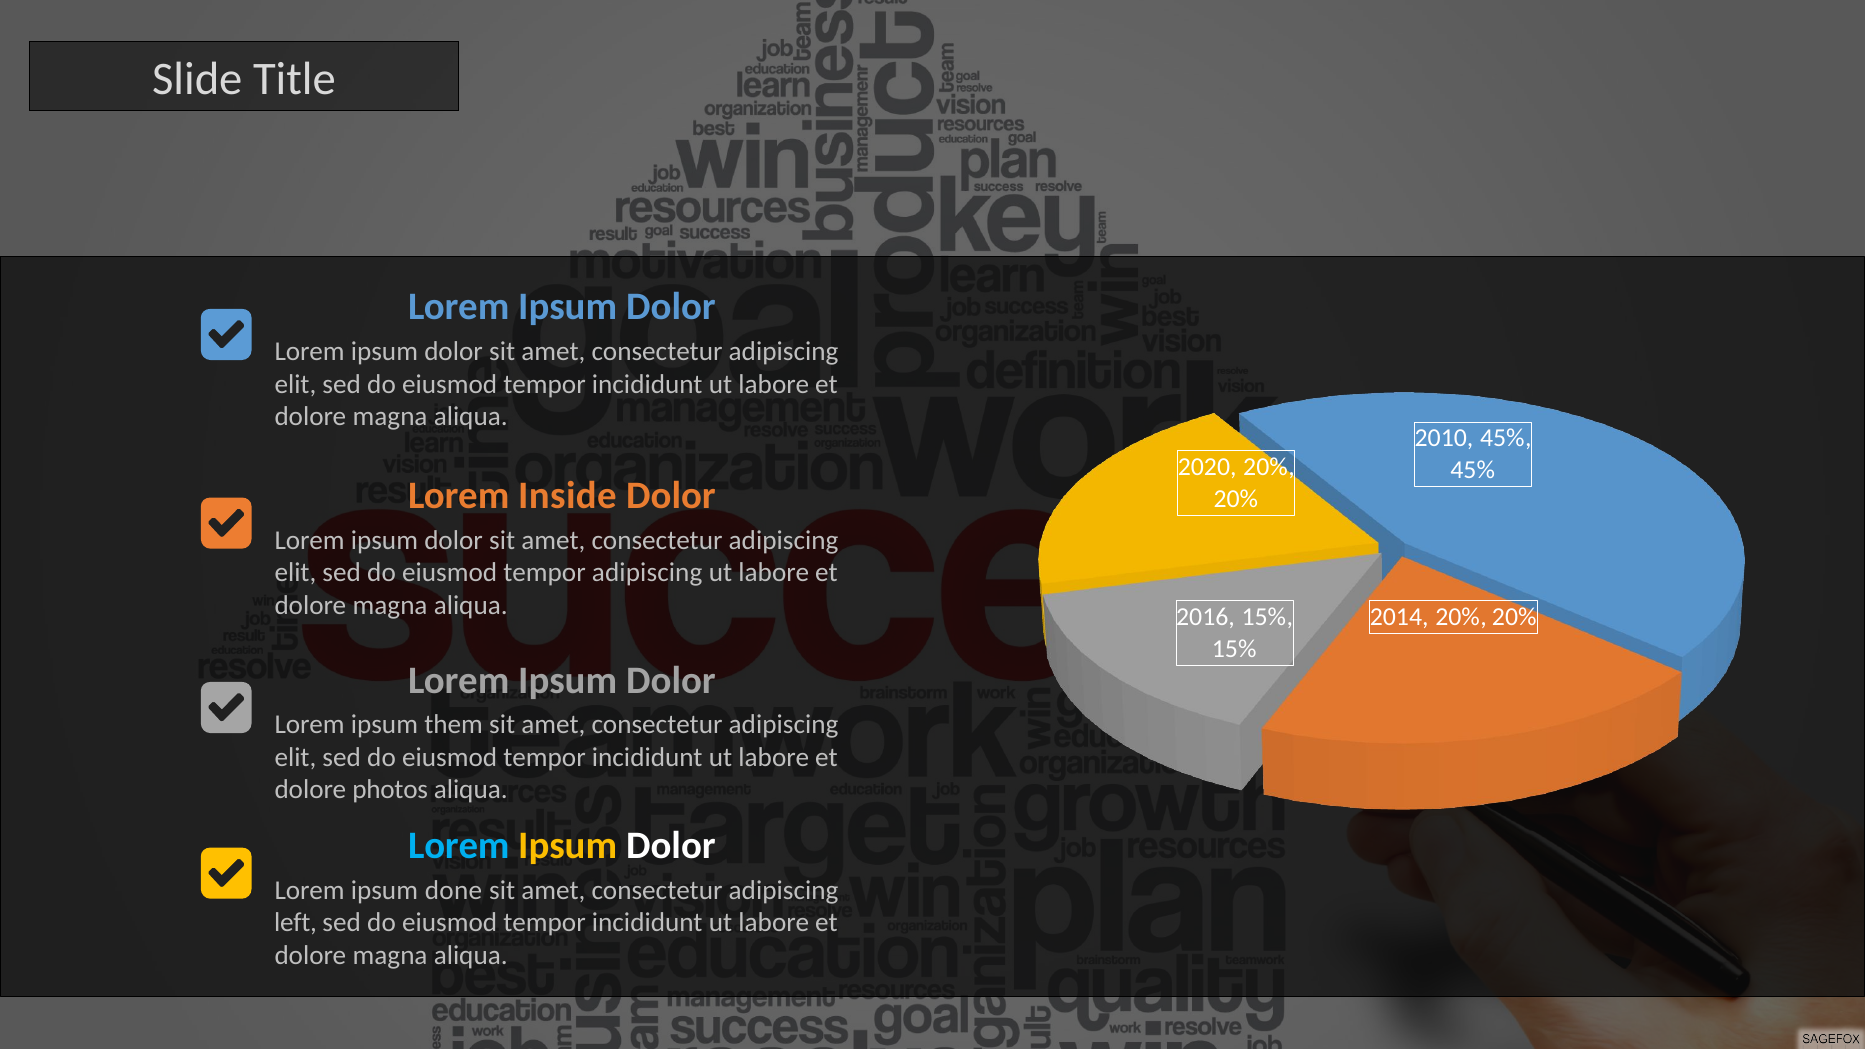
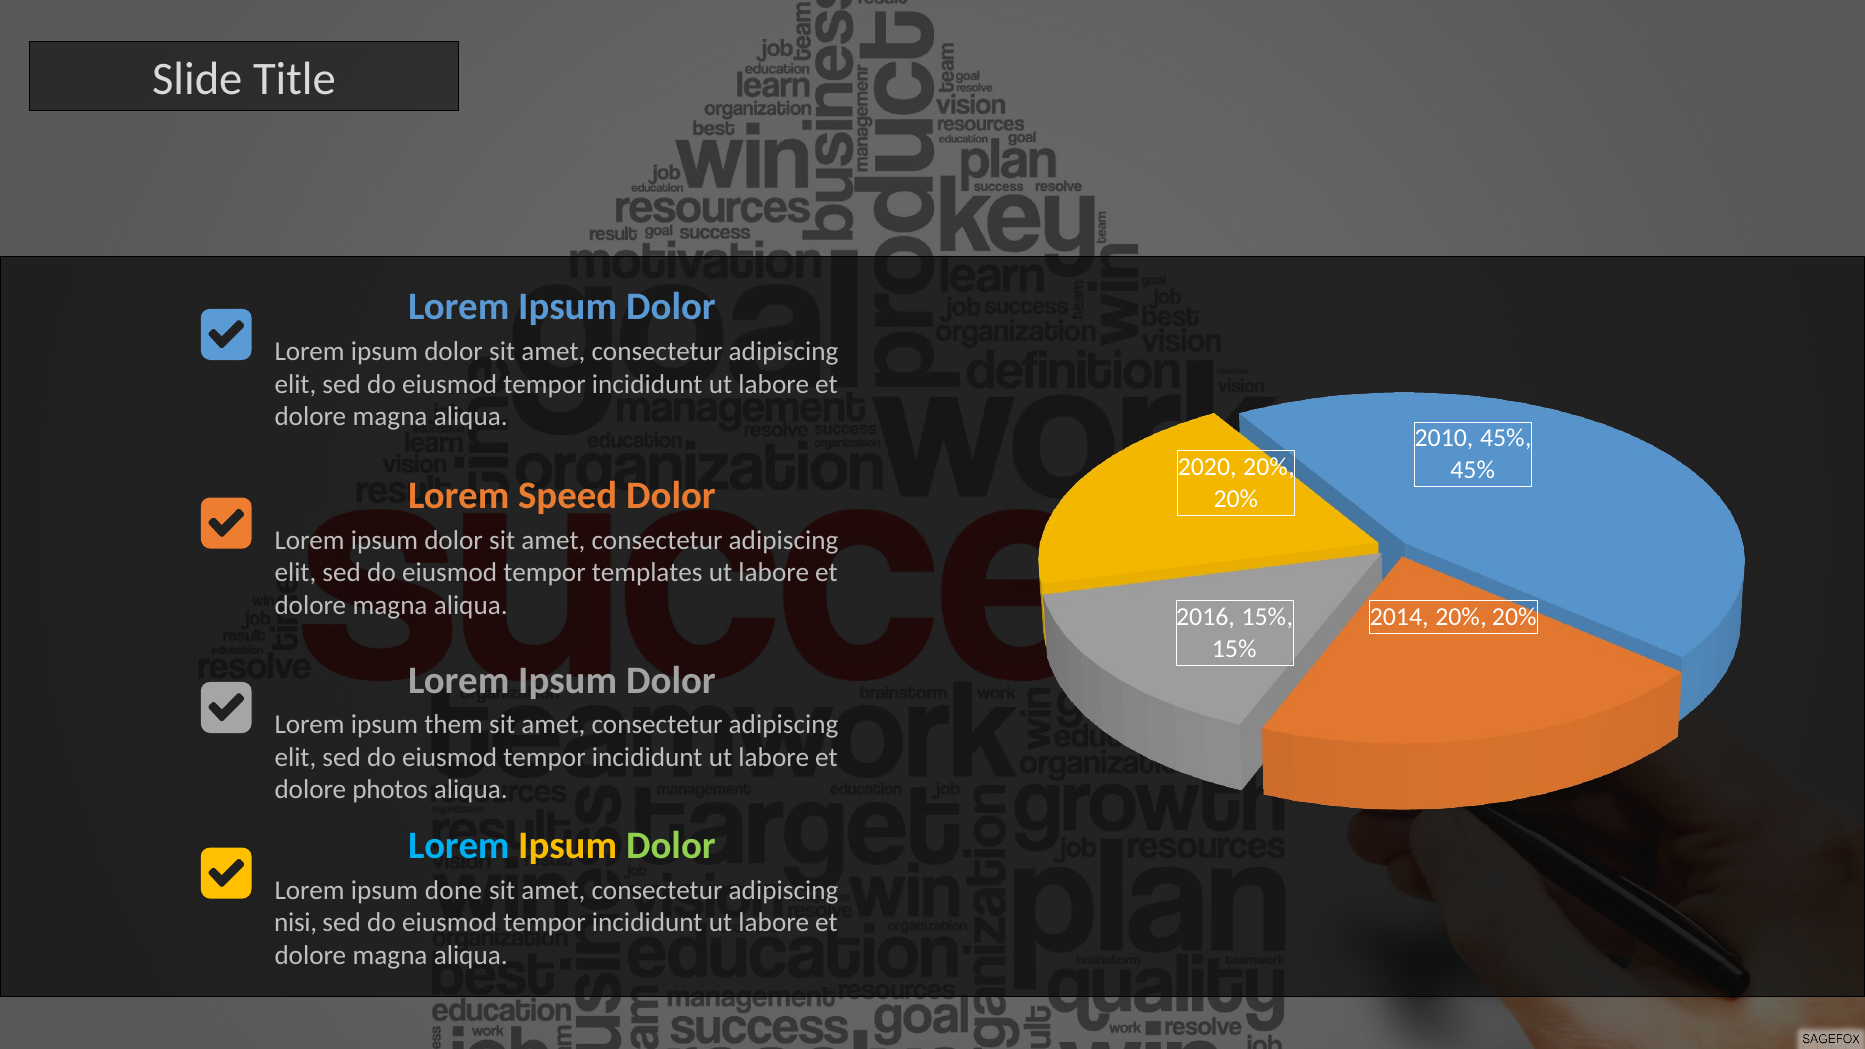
Inside: Inside -> Speed
tempor adipiscing: adipiscing -> templates
Dolor at (671, 846) colour: white -> light green
left: left -> nisi
